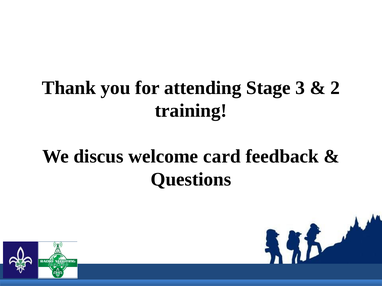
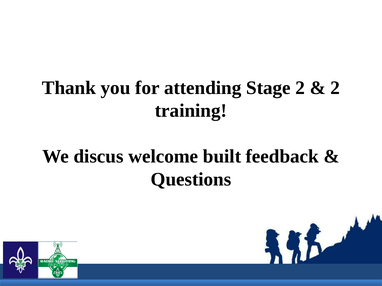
Stage 3: 3 -> 2
card: card -> built
